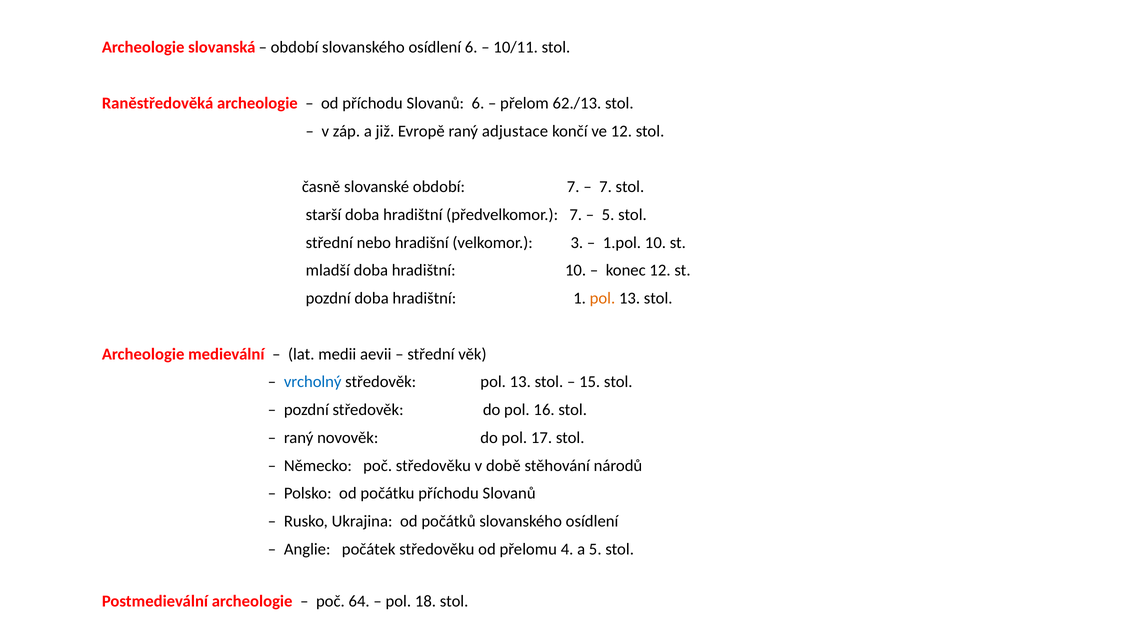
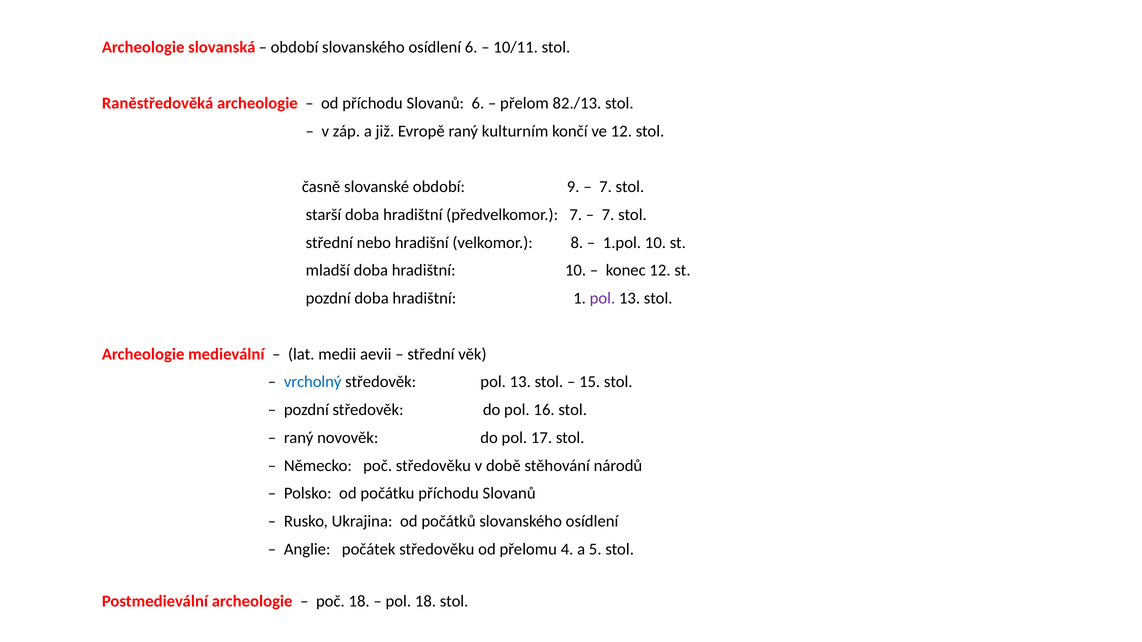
62./13: 62./13 -> 82./13
adjustace: adjustace -> kulturním
období 7: 7 -> 9
5 at (608, 215): 5 -> 7
3: 3 -> 8
pol at (602, 298) colour: orange -> purple
poč 64: 64 -> 18
